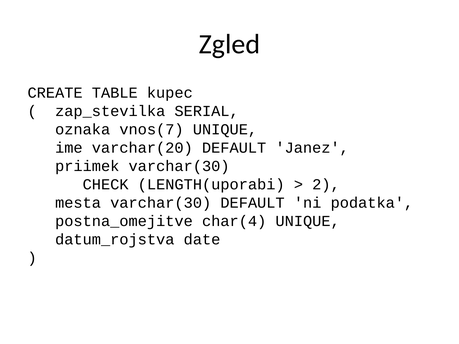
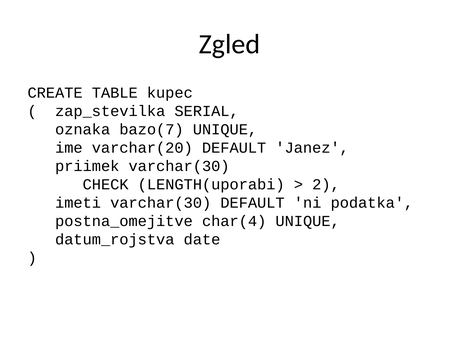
vnos(7: vnos(7 -> bazo(7
mesta: mesta -> imeti
